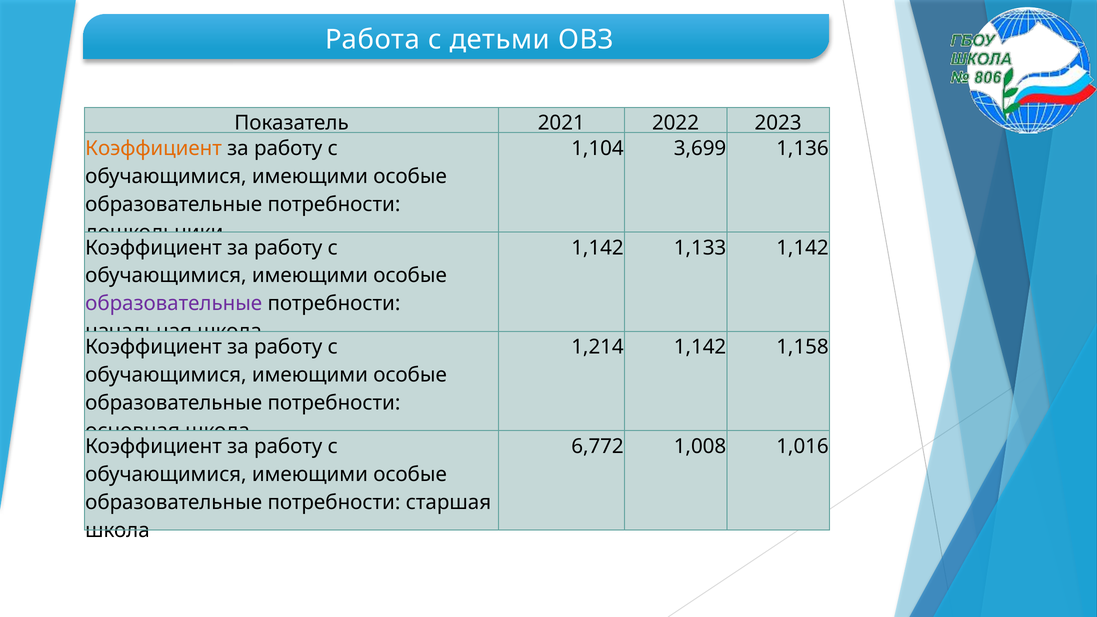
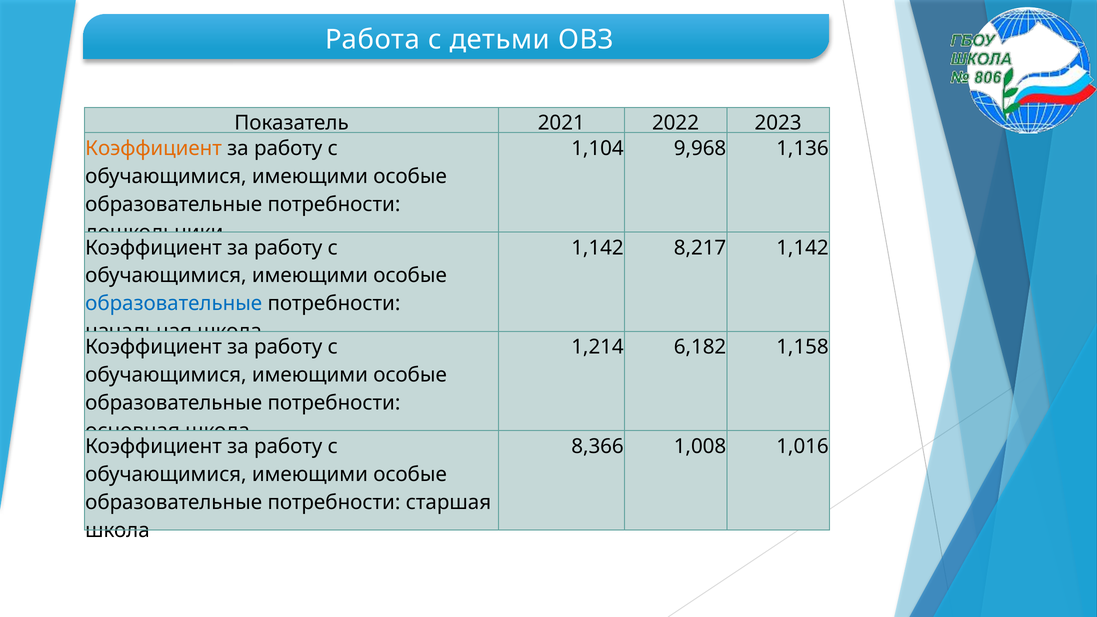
3,699: 3,699 -> 9,968
1,133: 1,133 -> 8,217
образовательные at (174, 304) colour: purple -> blue
1,214 1,142: 1,142 -> 6,182
6,772: 6,772 -> 8,366
